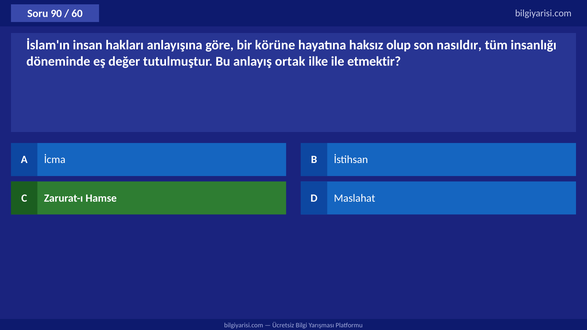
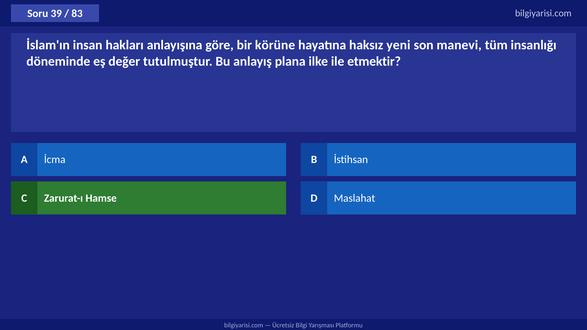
90: 90 -> 39
60: 60 -> 83
olup: olup -> yeni
nasıldır: nasıldır -> manevi
ortak: ortak -> plana
